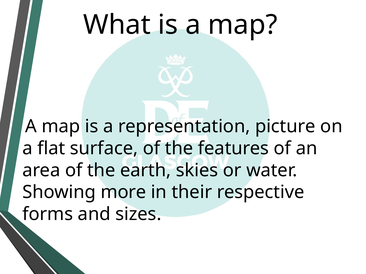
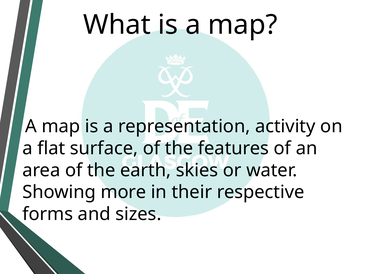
picture: picture -> activity
